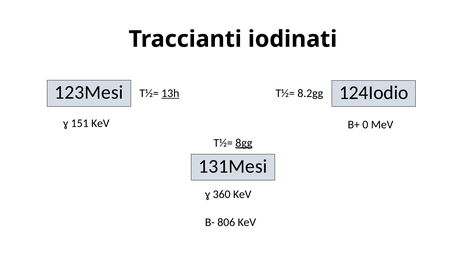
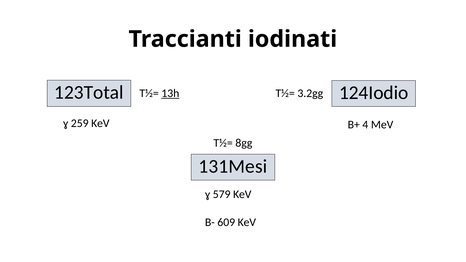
123Mesi: 123Mesi -> 123Total
8.2gg: 8.2gg -> 3.2gg
151: 151 -> 259
0: 0 -> 4
8gg underline: present -> none
360: 360 -> 579
806: 806 -> 609
